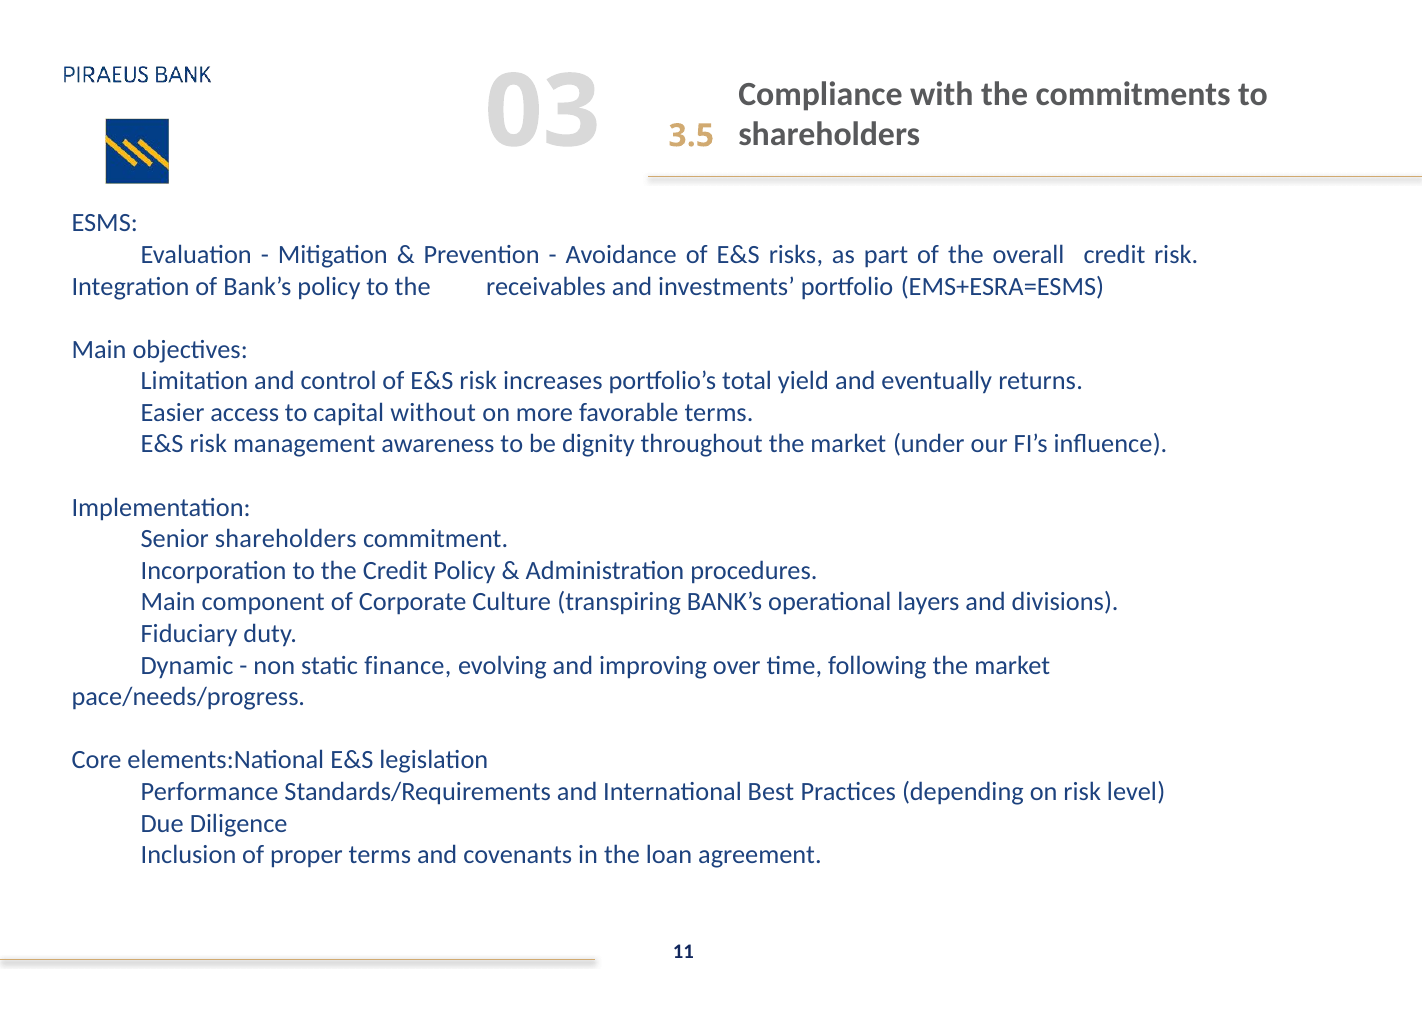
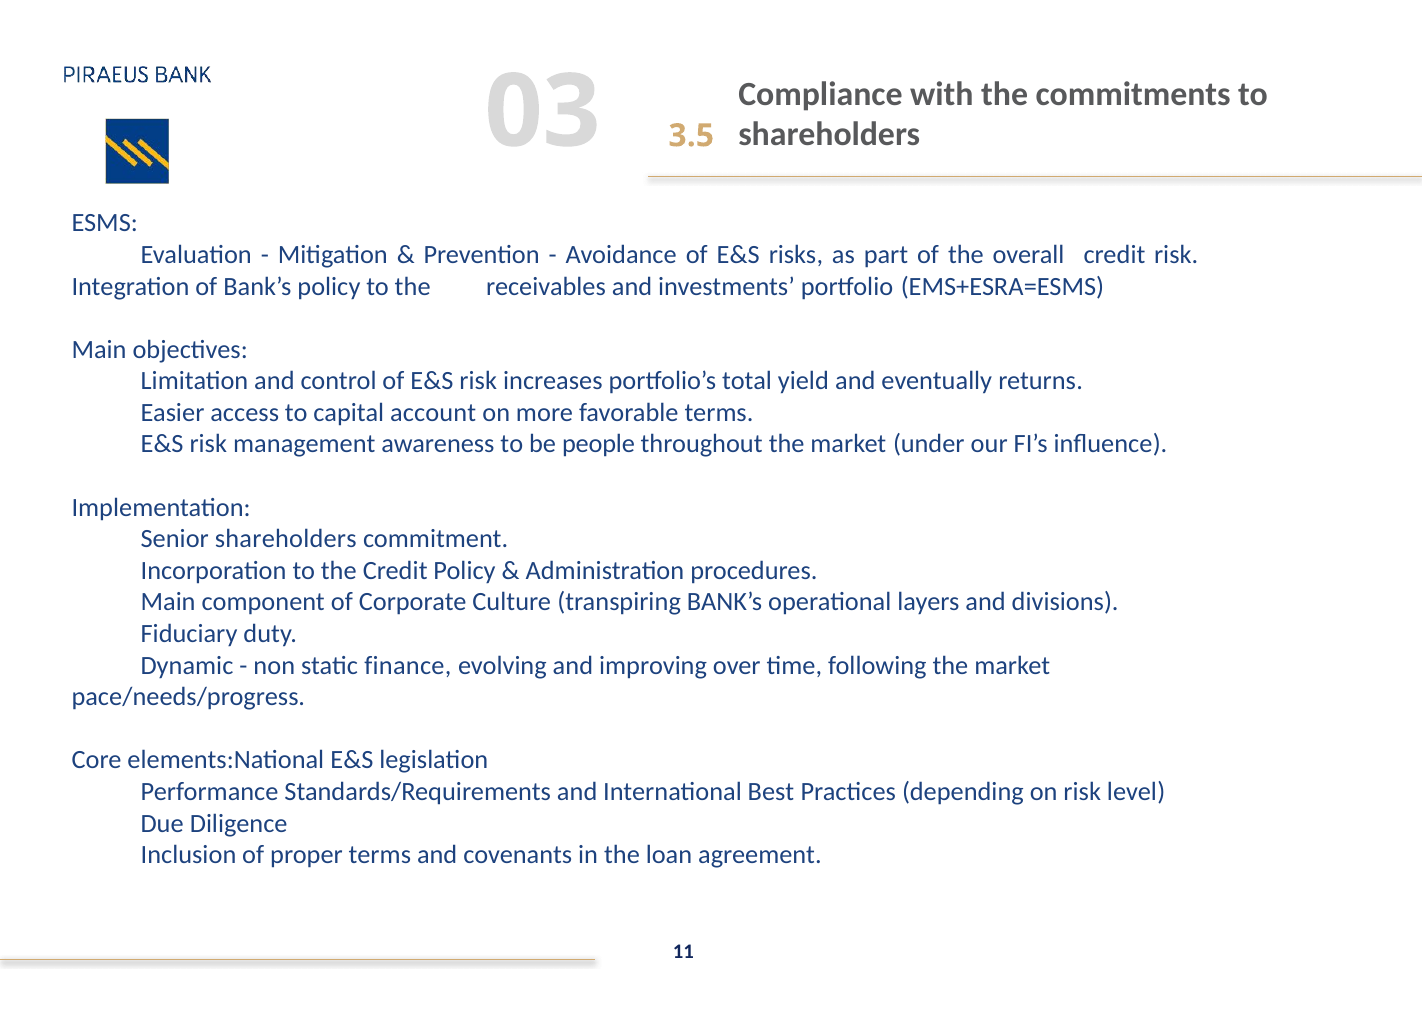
without: without -> account
dignity: dignity -> people
